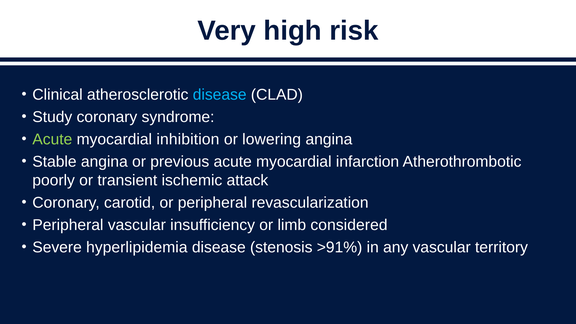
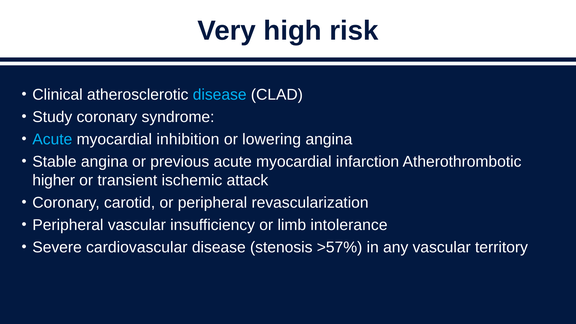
Acute at (52, 139) colour: light green -> light blue
poorly: poorly -> higher
considered: considered -> intolerance
hyperlipidemia: hyperlipidemia -> cardiovascular
>91%: >91% -> >57%
